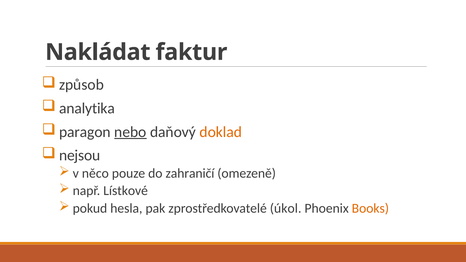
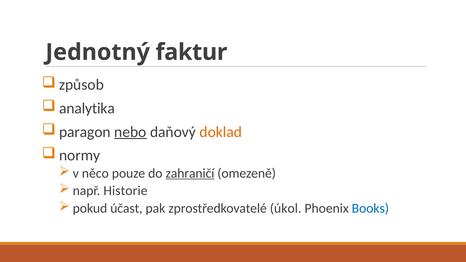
Nakládat: Nakládat -> Jednotný
nejsou: nejsou -> normy
zahraničí underline: none -> present
Lístkové: Lístkové -> Historie
hesla: hesla -> účast
Books colour: orange -> blue
